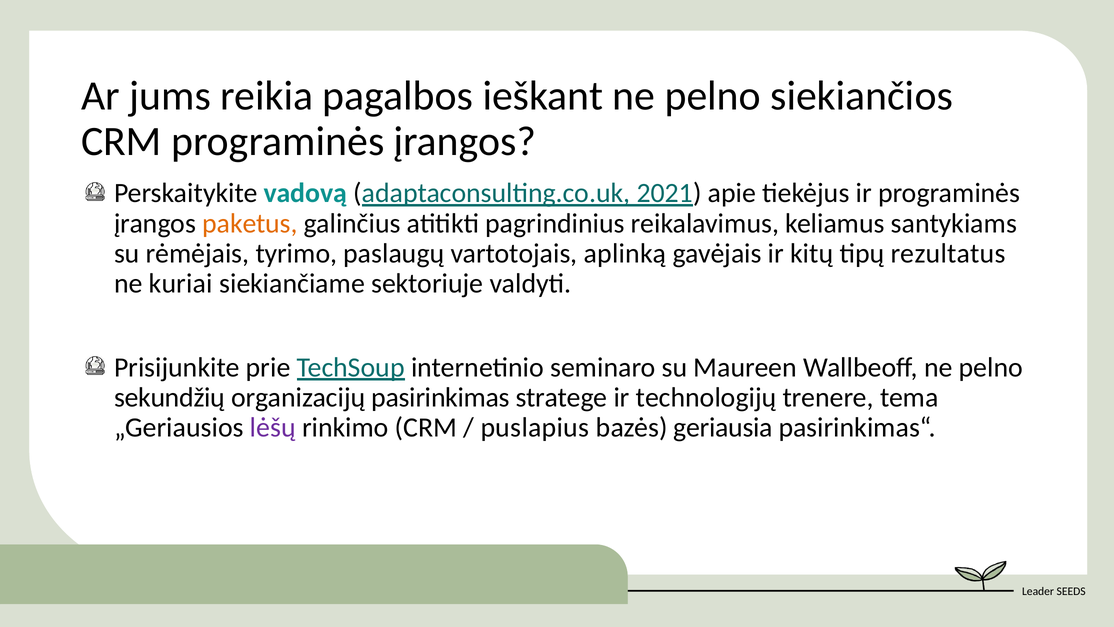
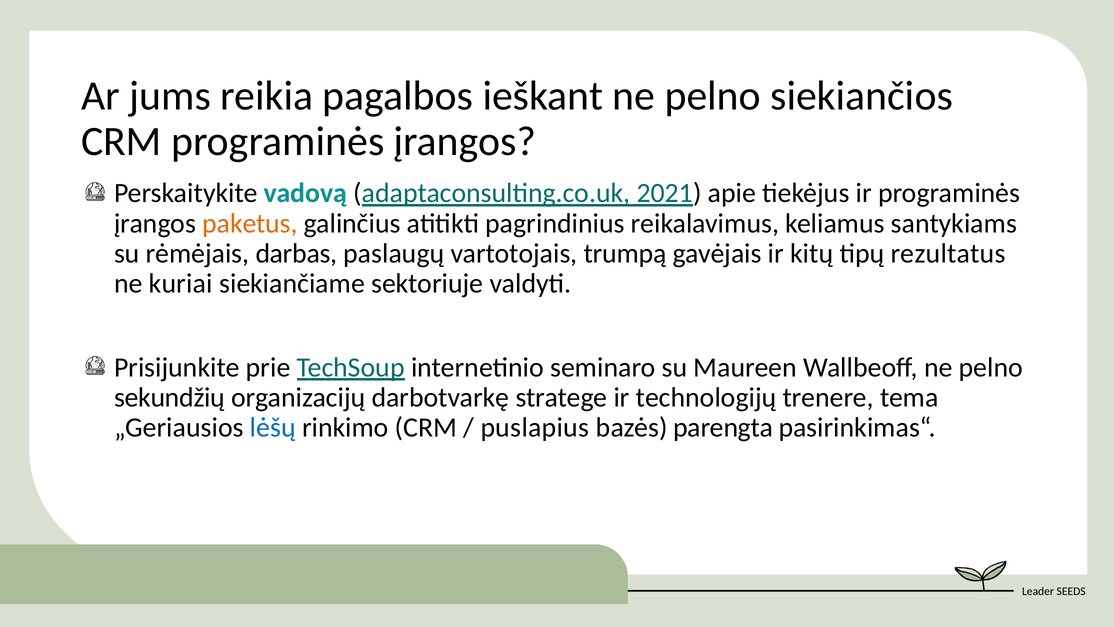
tyrimo: tyrimo -> darbas
aplinką: aplinką -> trumpą
pasirinkimas: pasirinkimas -> darbotvarkę
lėšų colour: purple -> blue
geriausia: geriausia -> parengta
